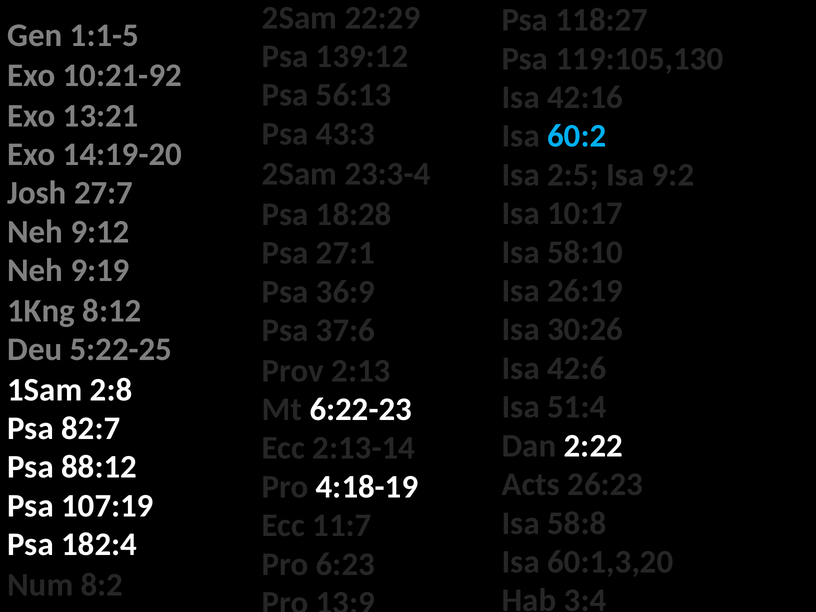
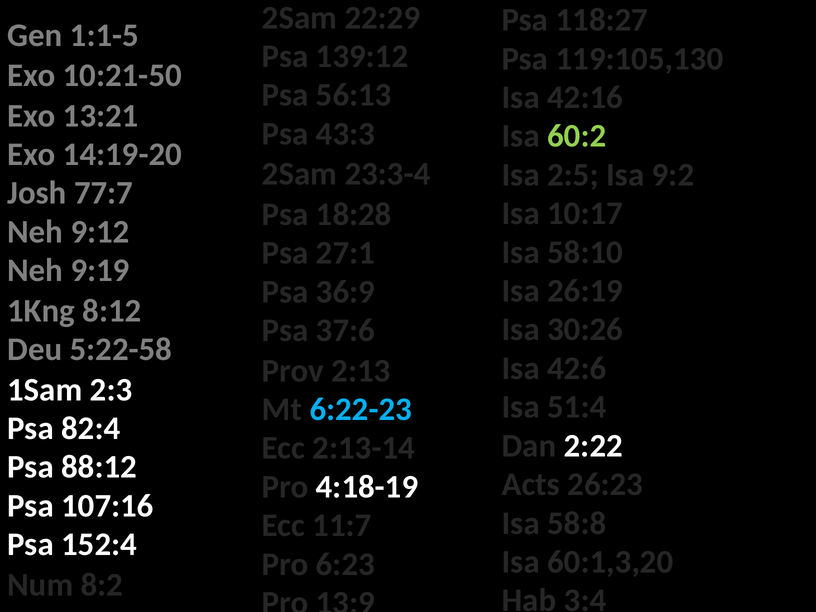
10:21-92: 10:21-92 -> 10:21-50
60:2 colour: light blue -> light green
27:7: 27:7 -> 77:7
5:22-25: 5:22-25 -> 5:22-58
2:8: 2:8 -> 2:3
6:22-23 colour: white -> light blue
82:7: 82:7 -> 82:4
107:19: 107:19 -> 107:16
182:4: 182:4 -> 152:4
